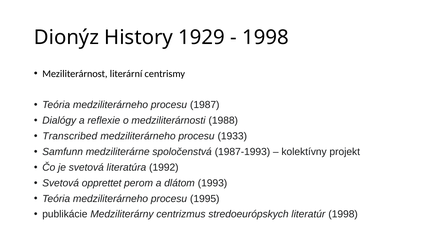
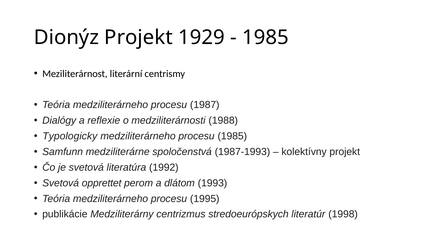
Dionýz History: History -> Projekt
1998 at (265, 37): 1998 -> 1985
Transcribed: Transcribed -> Typologicky
procesu 1933: 1933 -> 1985
